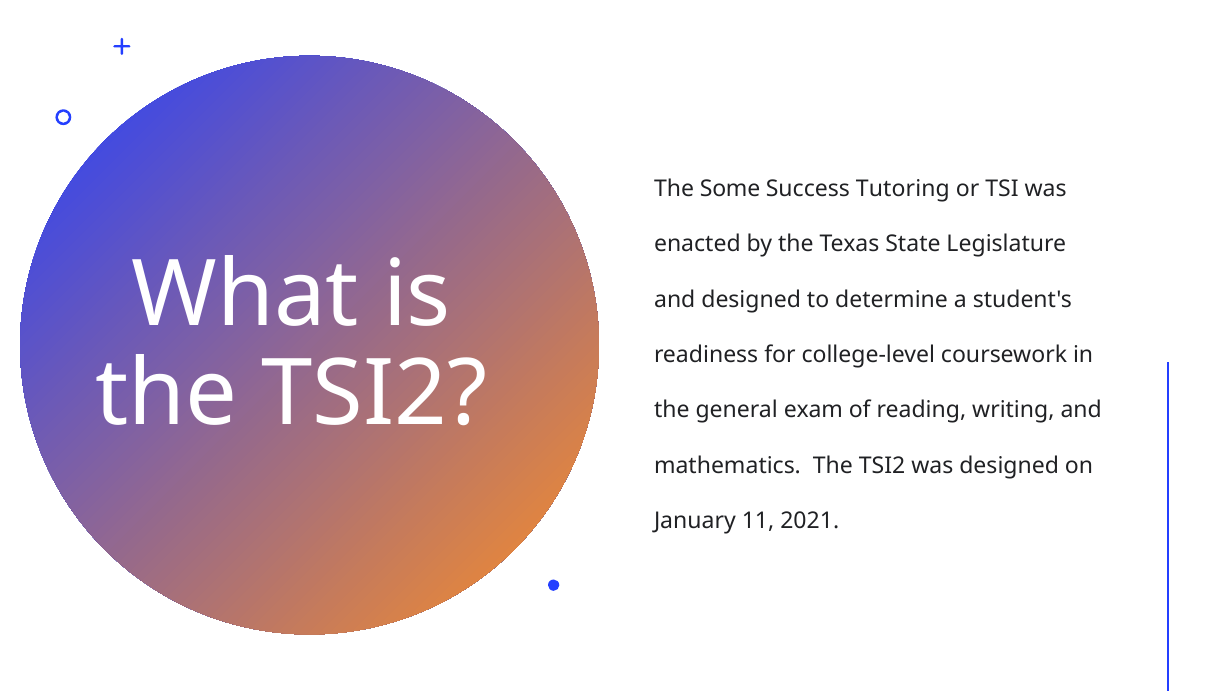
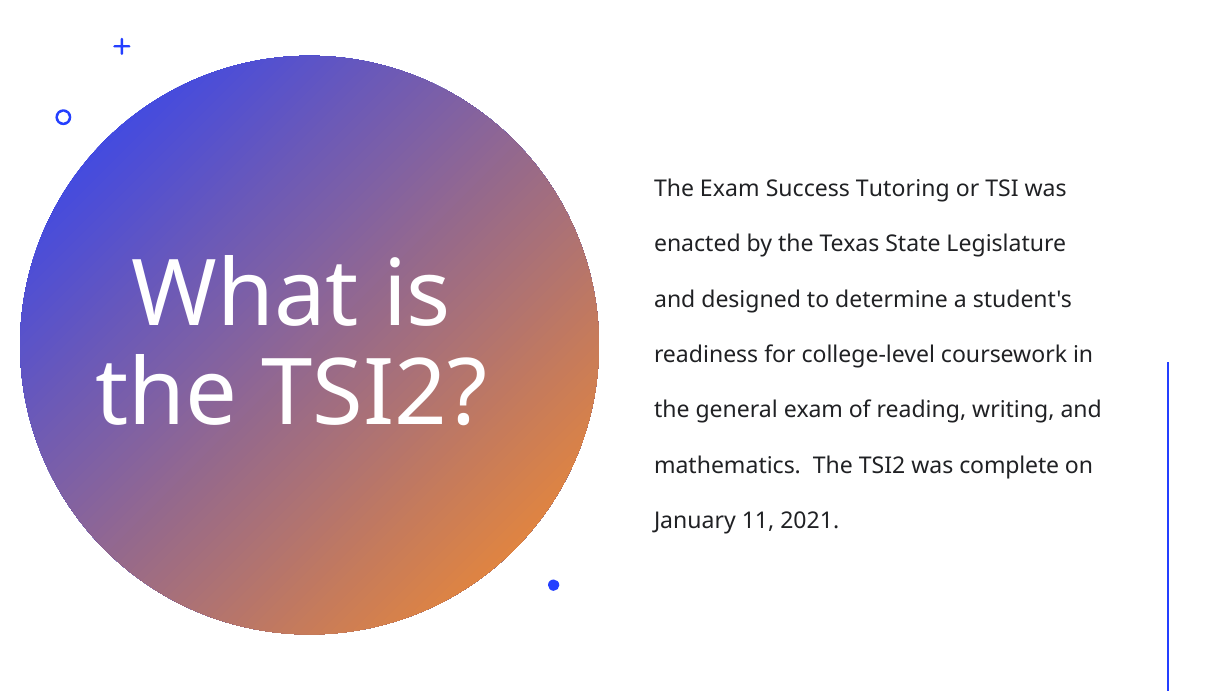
The Some: Some -> Exam
was designed: designed -> complete
